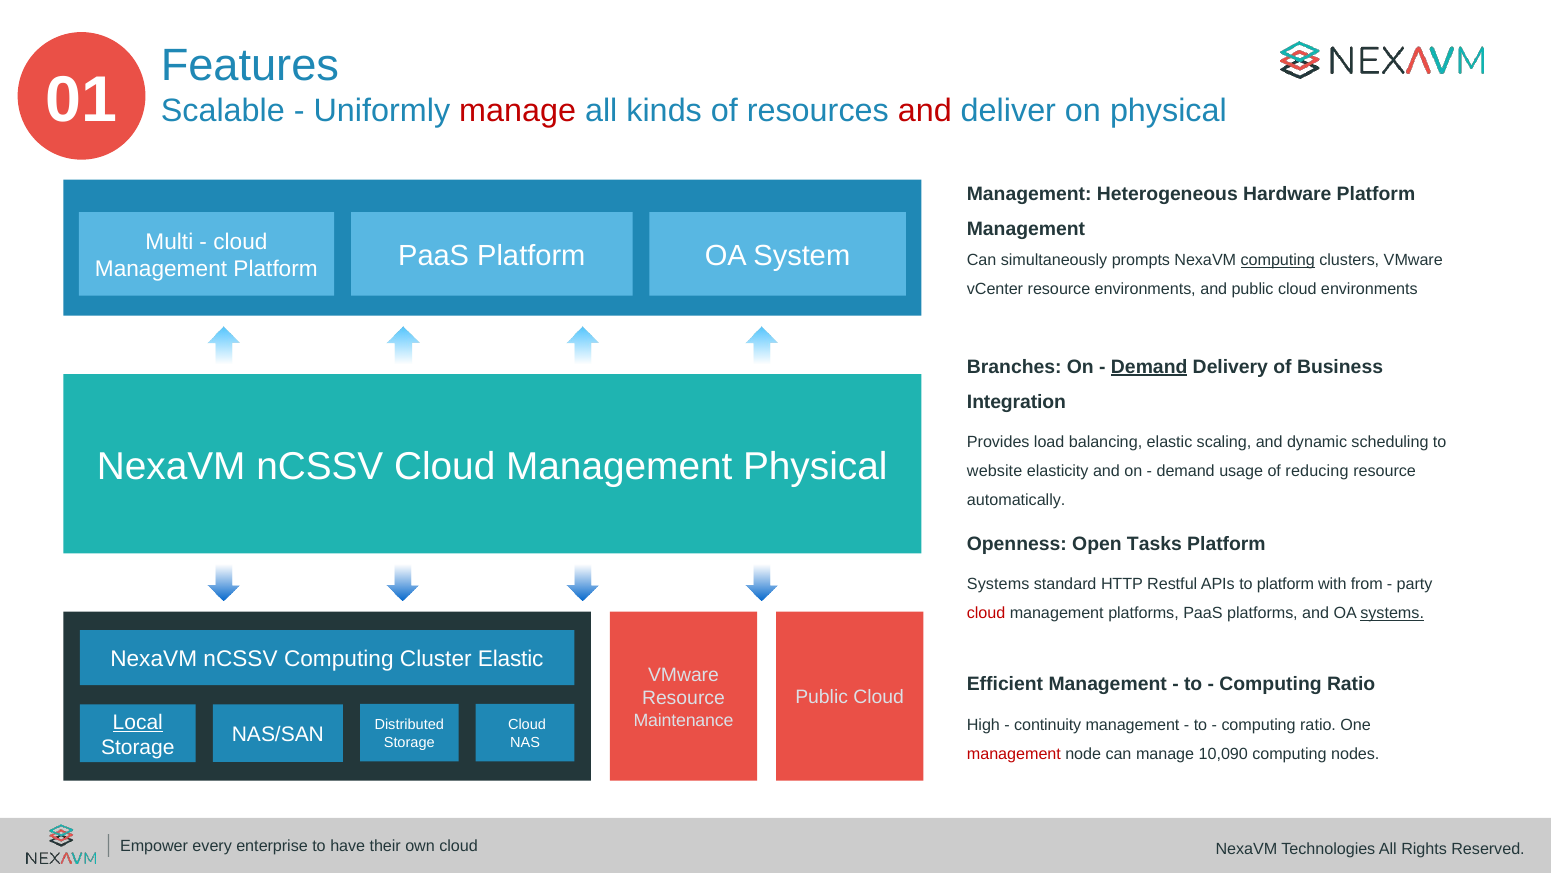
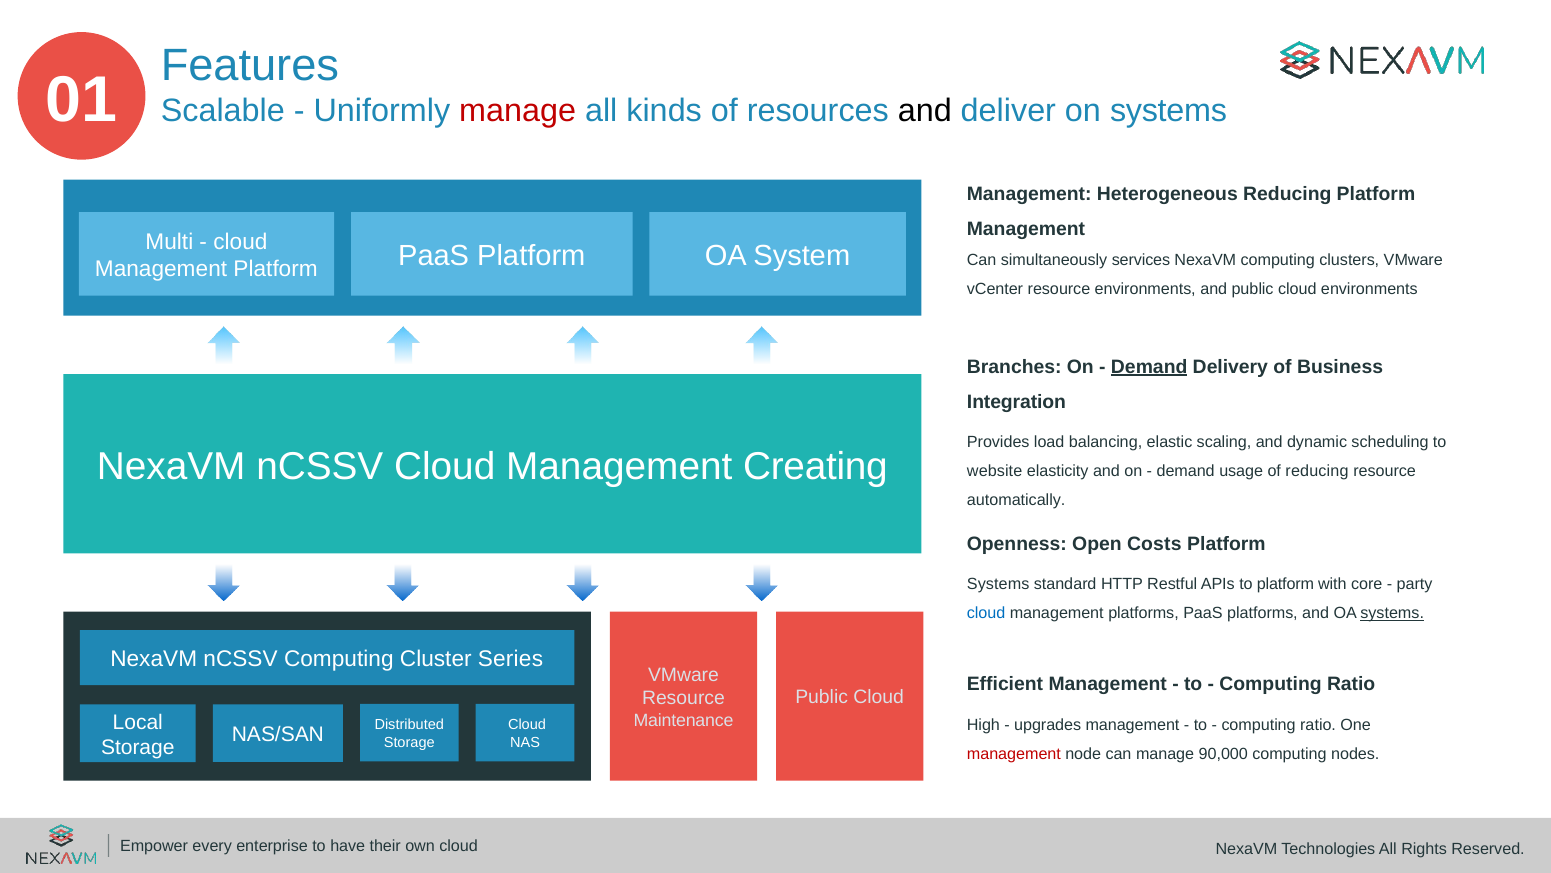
and at (925, 111) colour: red -> black
on physical: physical -> systems
Heterogeneous Hardware: Hardware -> Reducing
prompts: prompts -> services
computing at (1278, 260) underline: present -> none
Management Physical: Physical -> Creating
Tasks: Tasks -> Costs
from: from -> core
cloud at (986, 613) colour: red -> blue
Cluster Elastic: Elastic -> Series
Local underline: present -> none
continuity: continuity -> upgrades
10,090: 10,090 -> 90,000
